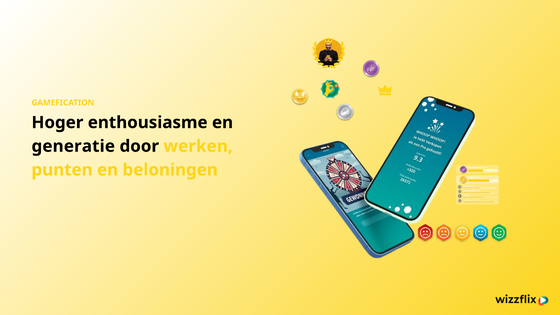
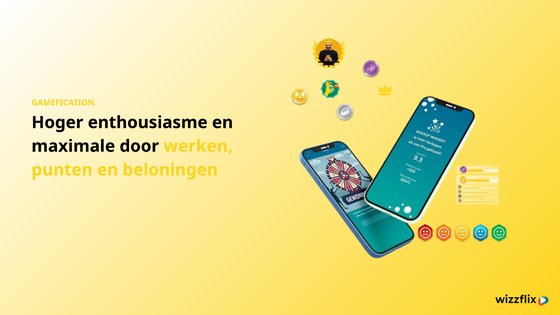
generatie: generatie -> maximale
